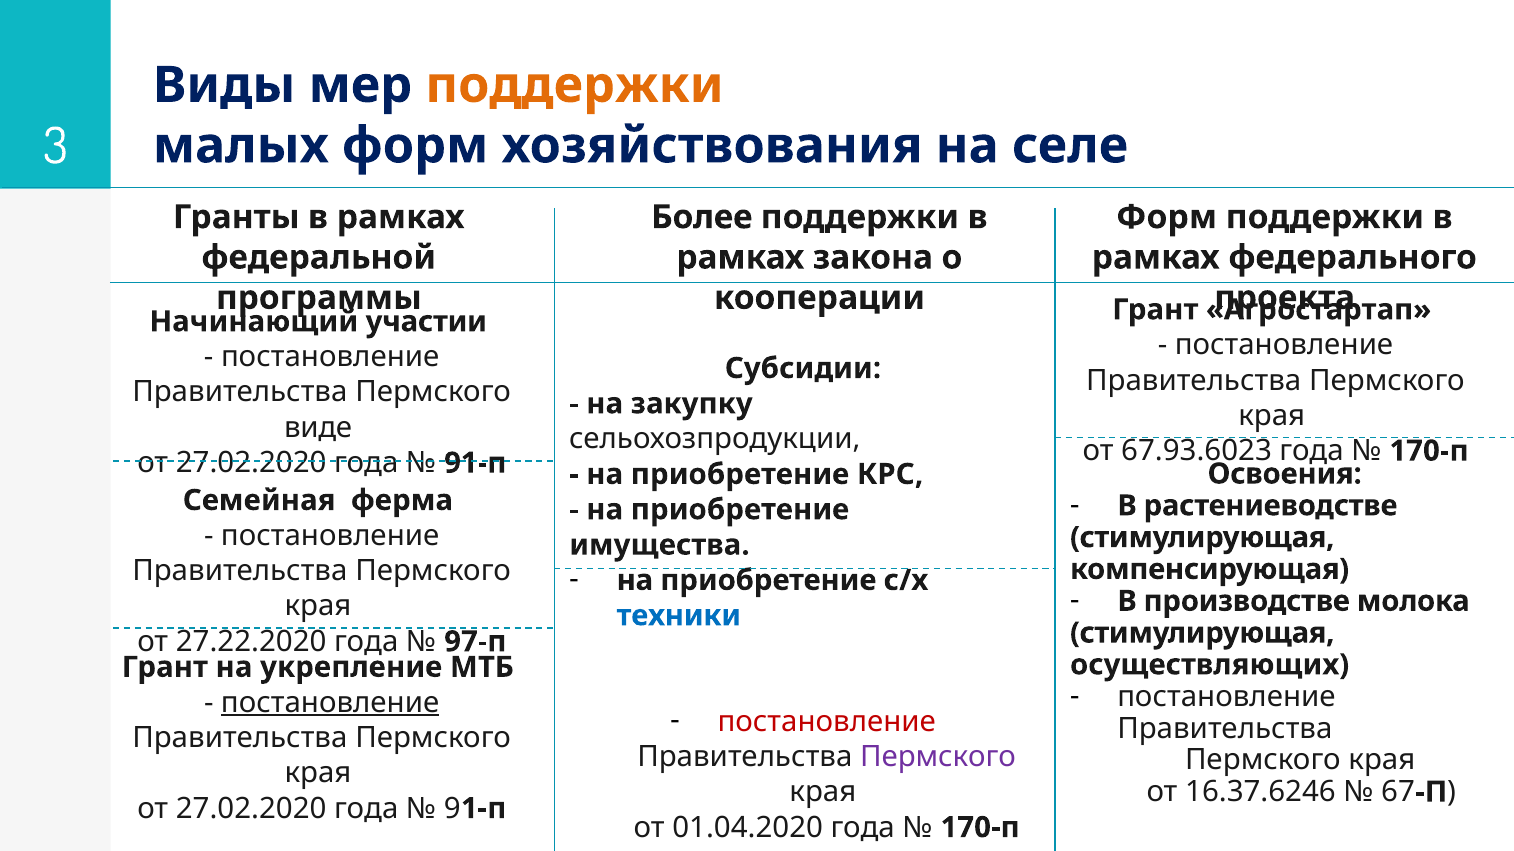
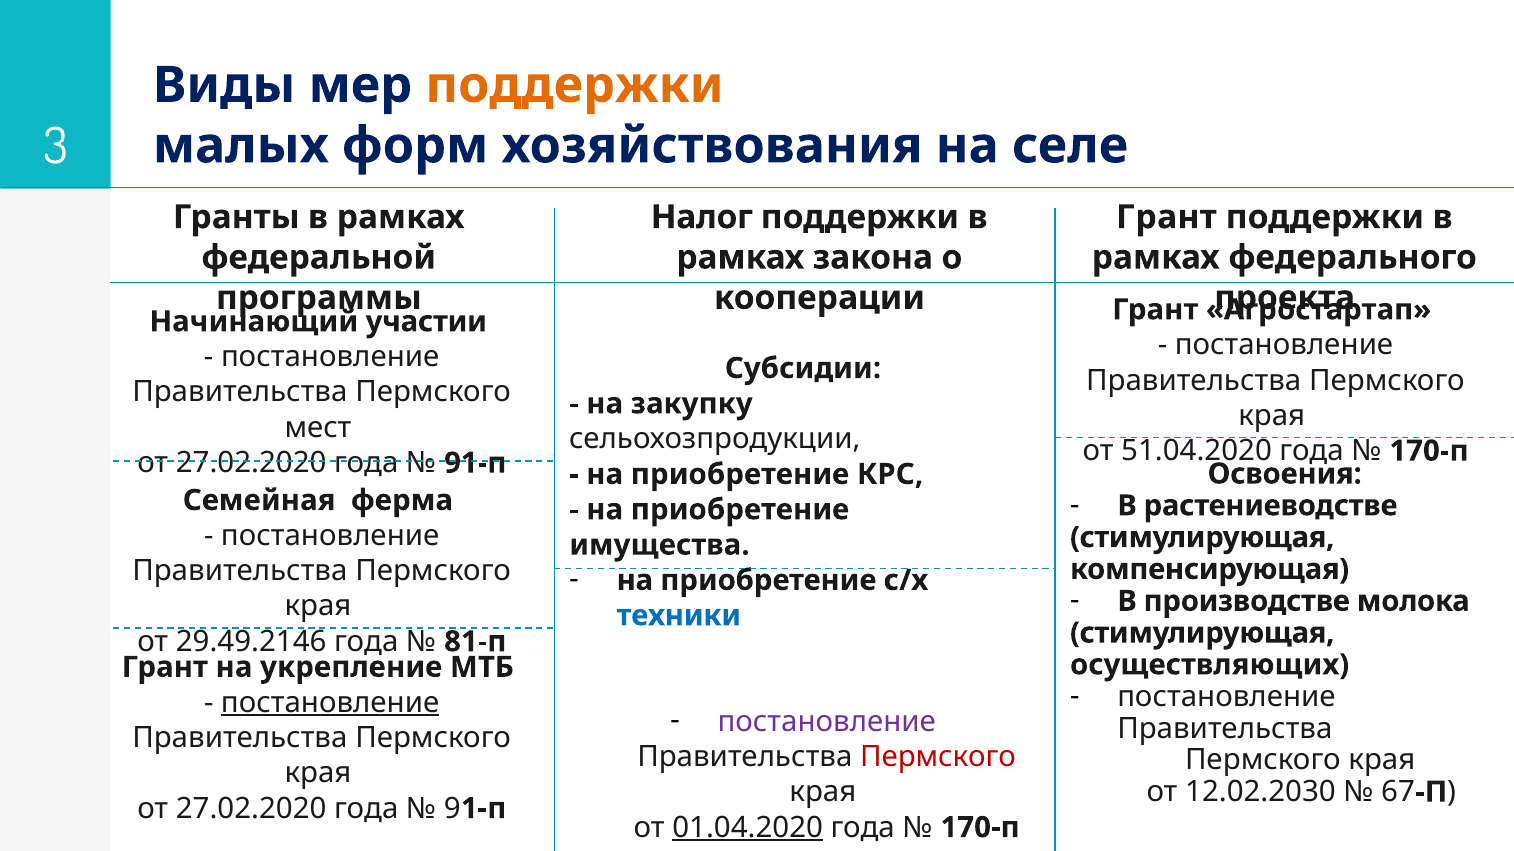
Более: Более -> Налог
Форм at (1167, 217): Форм -> Грант
виде: виде -> мест
67.93.6023: 67.93.6023 -> 51.04.2020
27.22.2020: 27.22.2020 -> 29.49.2146
97-п: 97-п -> 81-п
постановление at (827, 722) colour: red -> purple
Пермского at (938, 757) colour: purple -> red
16.37.6246: 16.37.6246 -> 12.02.2030
01.04.2020 underline: none -> present
